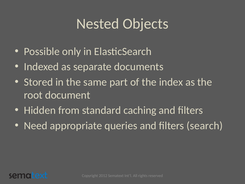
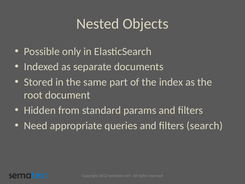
caching: caching -> params
